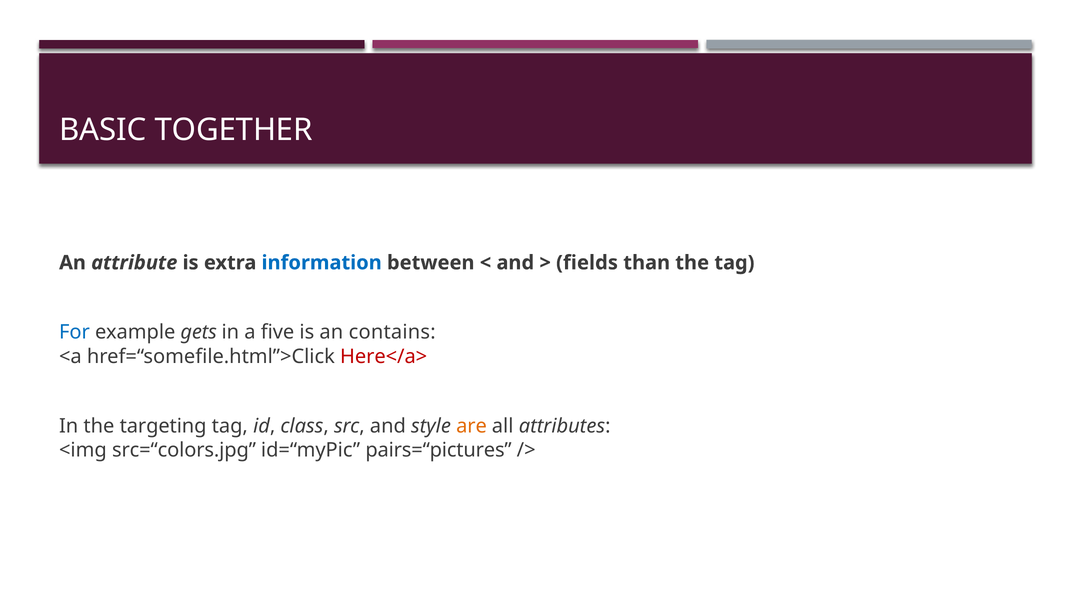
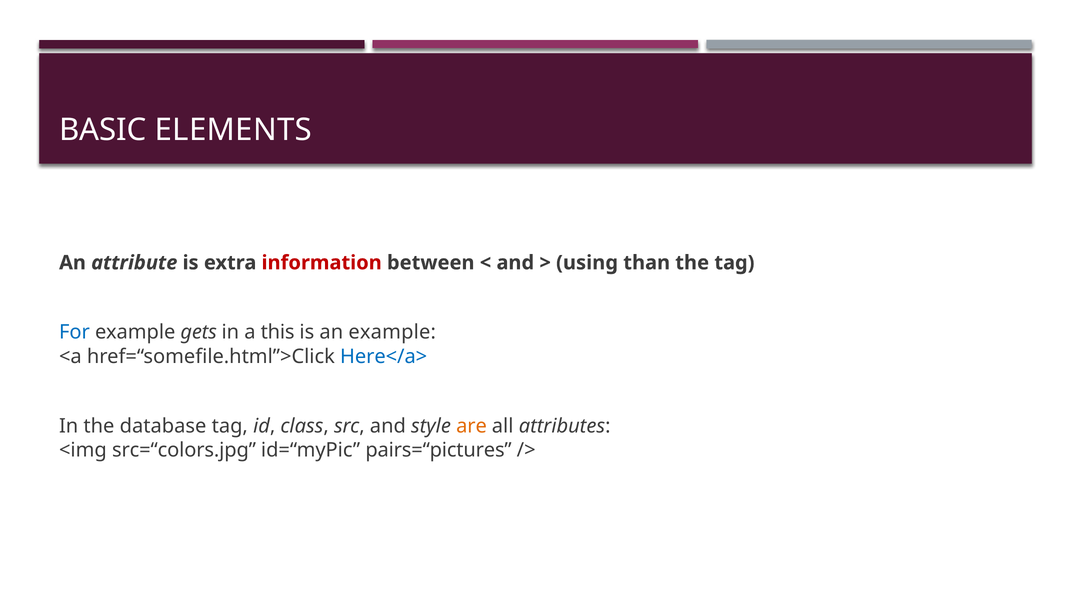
TOGETHER: TOGETHER -> ELEMENTS
information colour: blue -> red
fields: fields -> using
five: five -> this
an contains: contains -> example
Here</a> colour: red -> blue
targeting: targeting -> database
